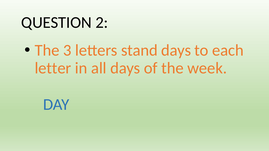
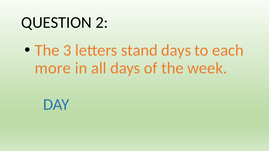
letter: letter -> more
